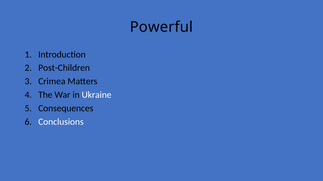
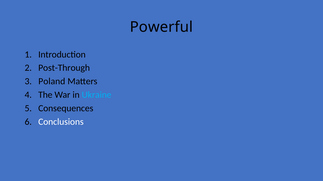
Post-Children: Post-Children -> Post-Through
Crimea: Crimea -> Poland
Ukraine colour: white -> light blue
